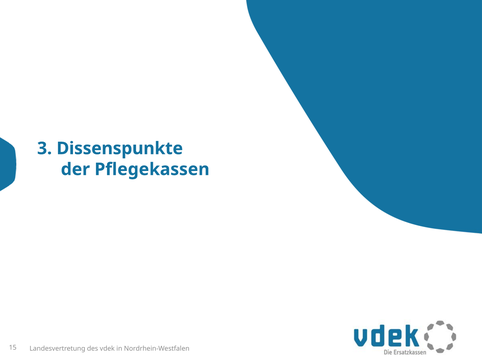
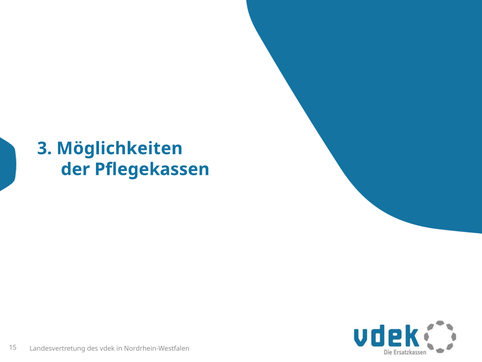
Dissenspunkte: Dissenspunkte -> Möglichkeiten
